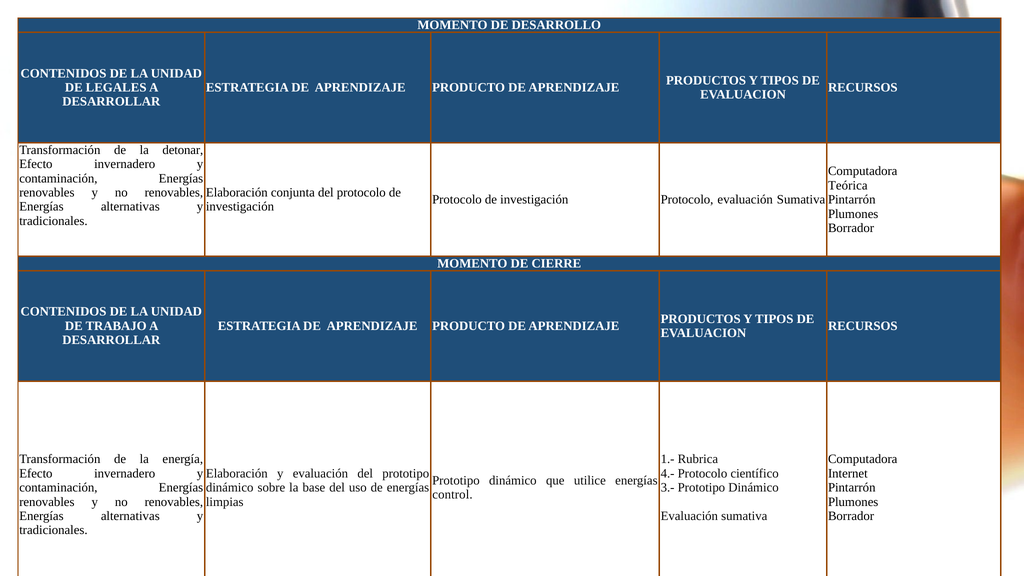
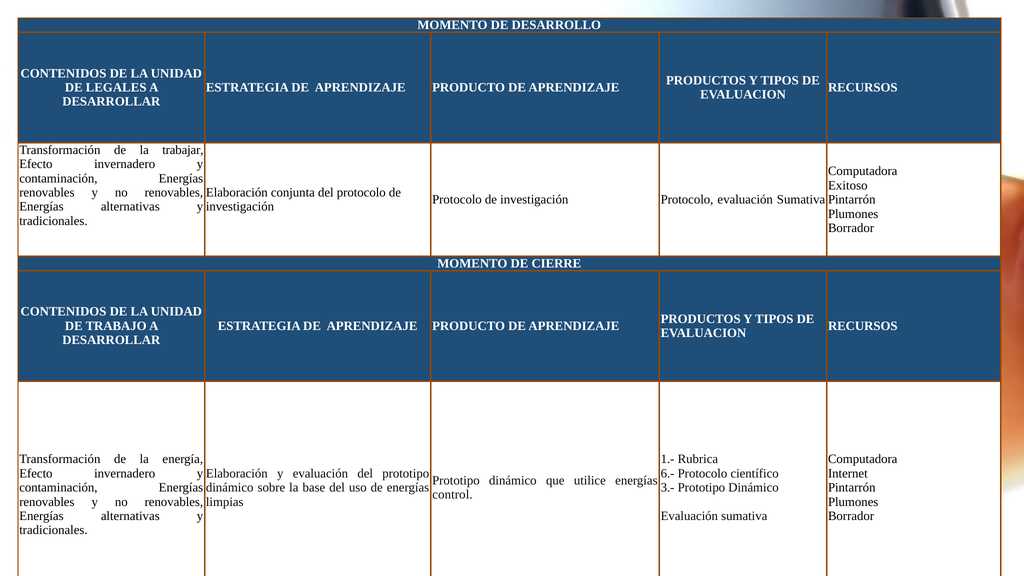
detonar: detonar -> trabajar
Teórica: Teórica -> Exitoso
4.-: 4.- -> 6.-
